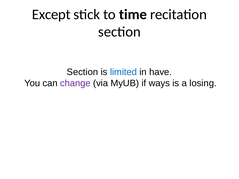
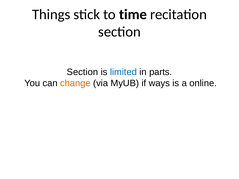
Except: Except -> Things
have: have -> parts
change colour: purple -> orange
losing: losing -> online
